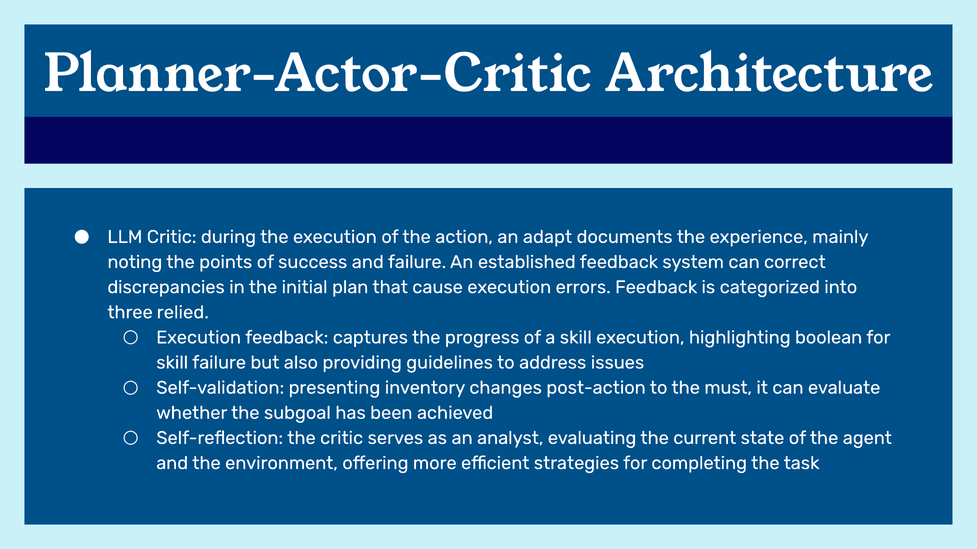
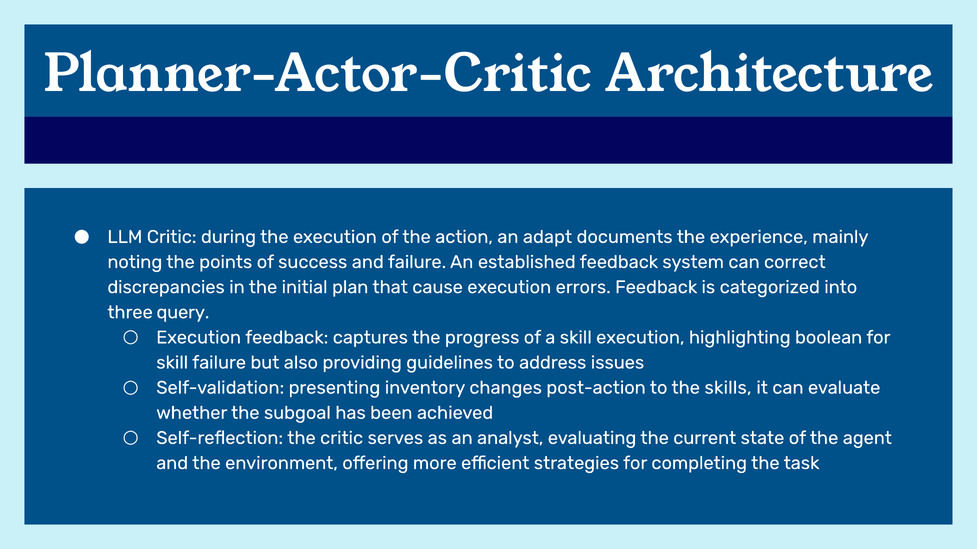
relied: relied -> query
must: must -> skills
